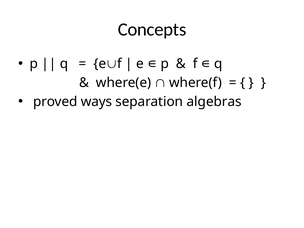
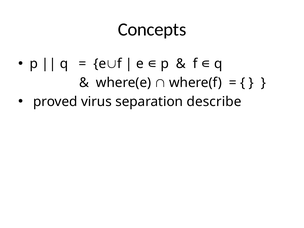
ways: ways -> virus
algebras: algebras -> describe
